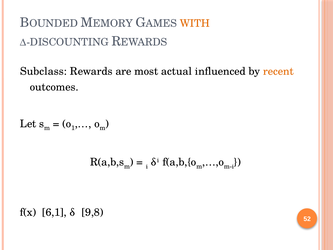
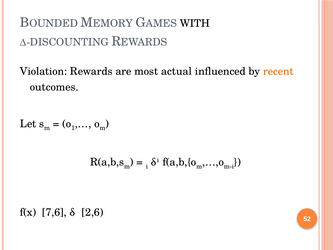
WITH colour: orange -> black
Subclass: Subclass -> Violation
6,1: 6,1 -> 7,6
9,8: 9,8 -> 2,6
